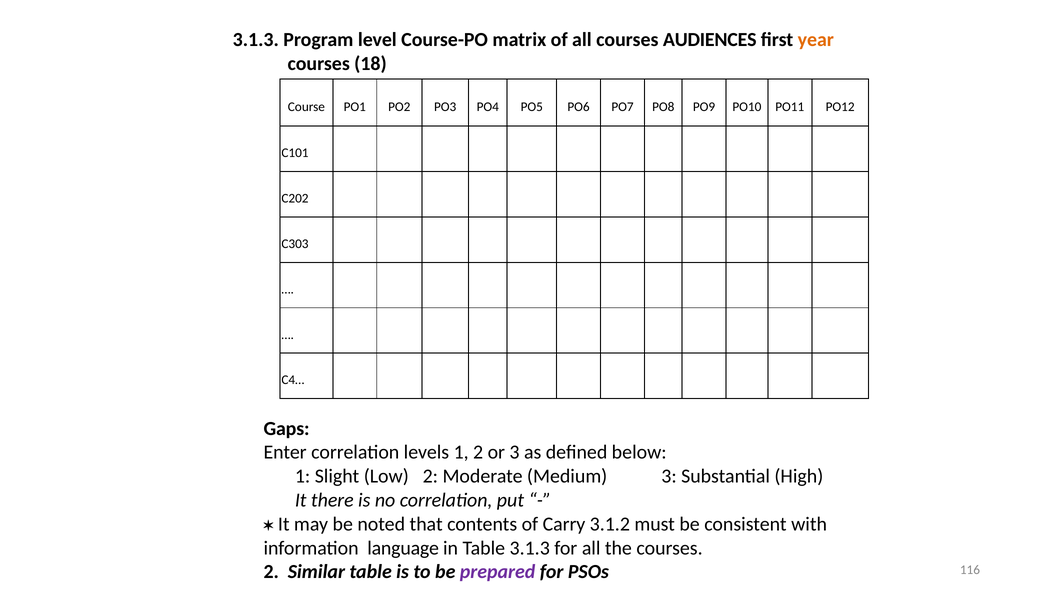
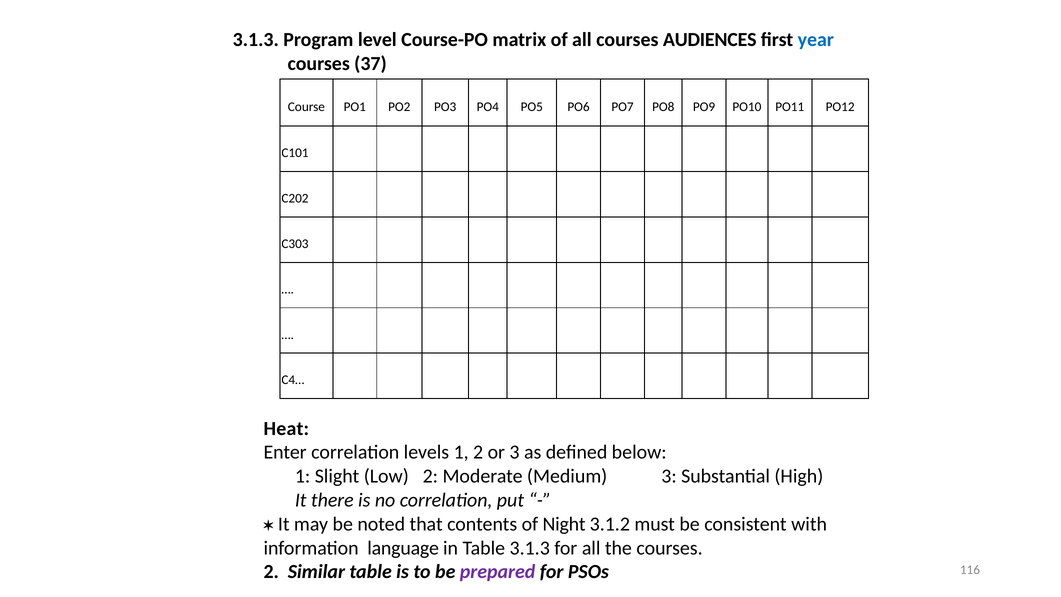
year colour: orange -> blue
18: 18 -> 37
Gaps: Gaps -> Heat
Carry: Carry -> Night
